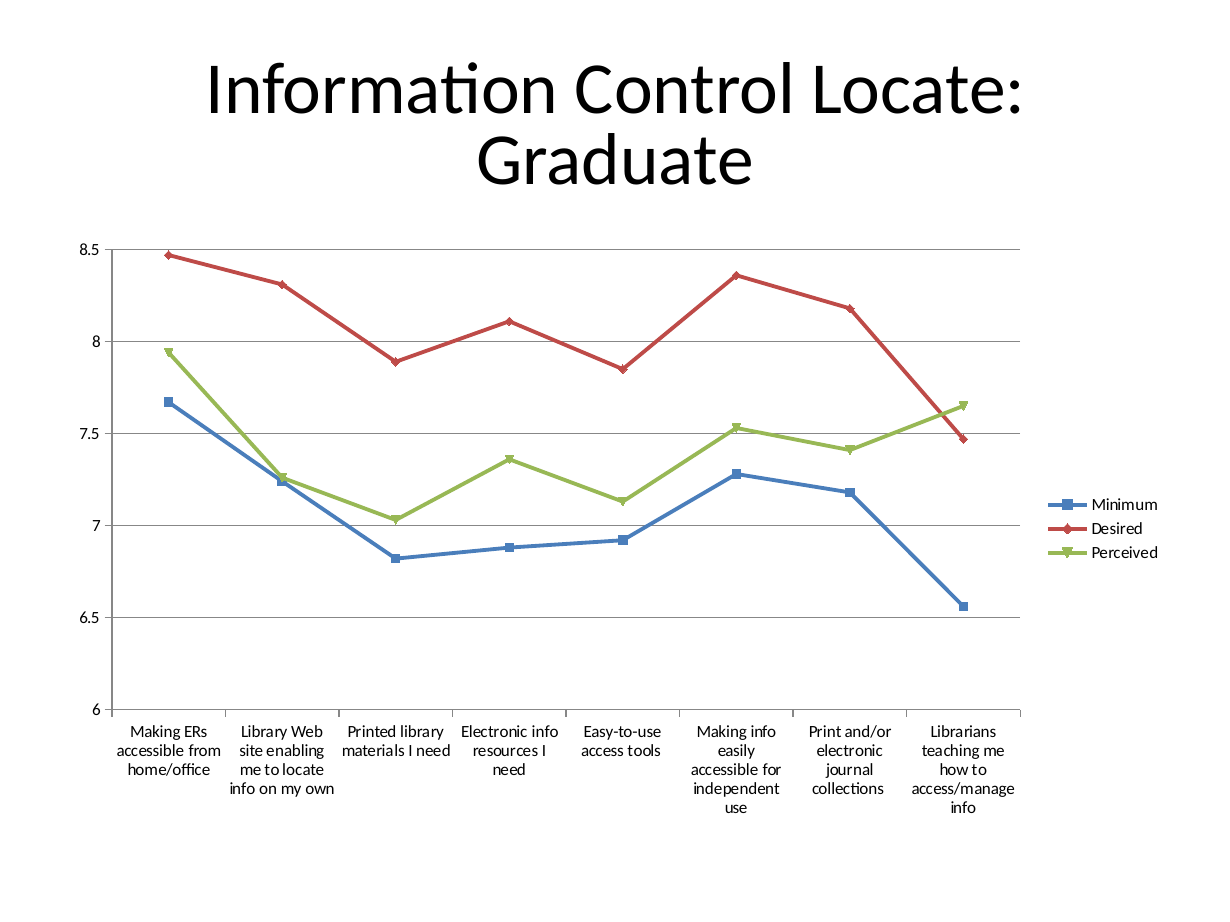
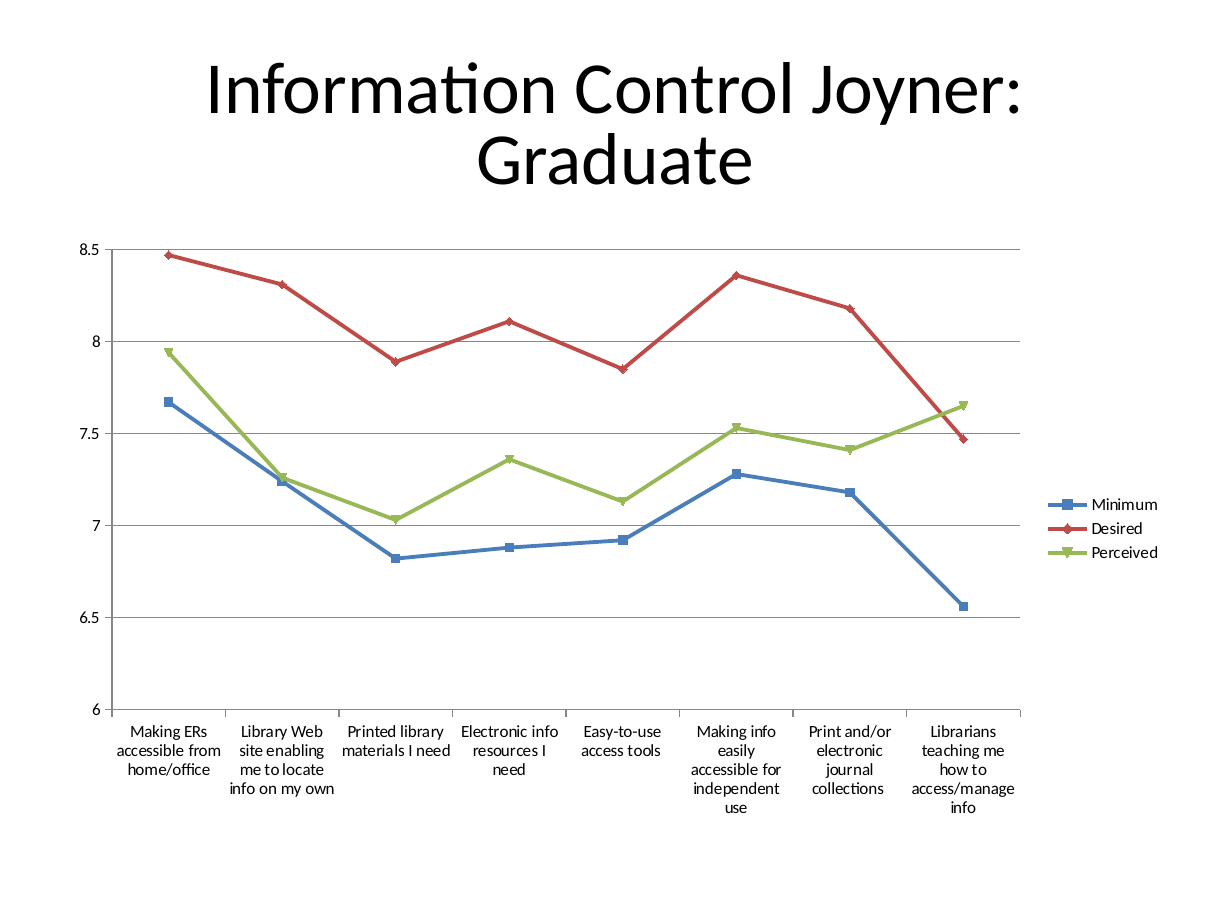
Control Locate: Locate -> Joyner
